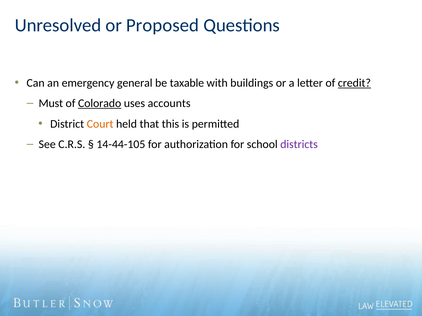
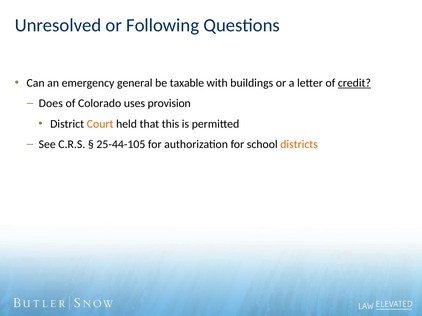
Proposed: Proposed -> Following
Must: Must -> Does
Colorado underline: present -> none
accounts: accounts -> provision
14-44-105: 14-44-105 -> 25-44-105
districts colour: purple -> orange
